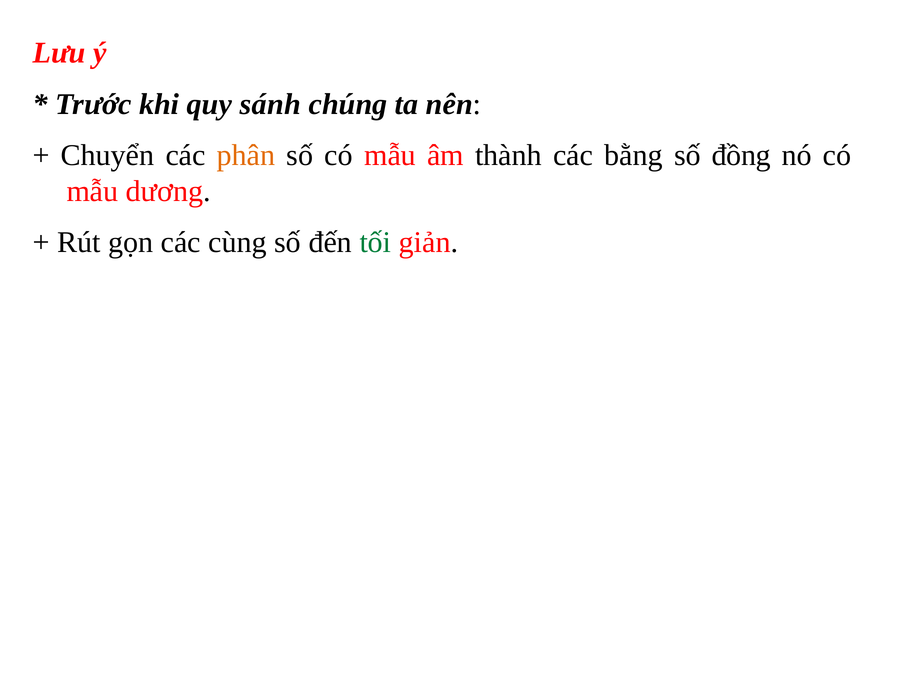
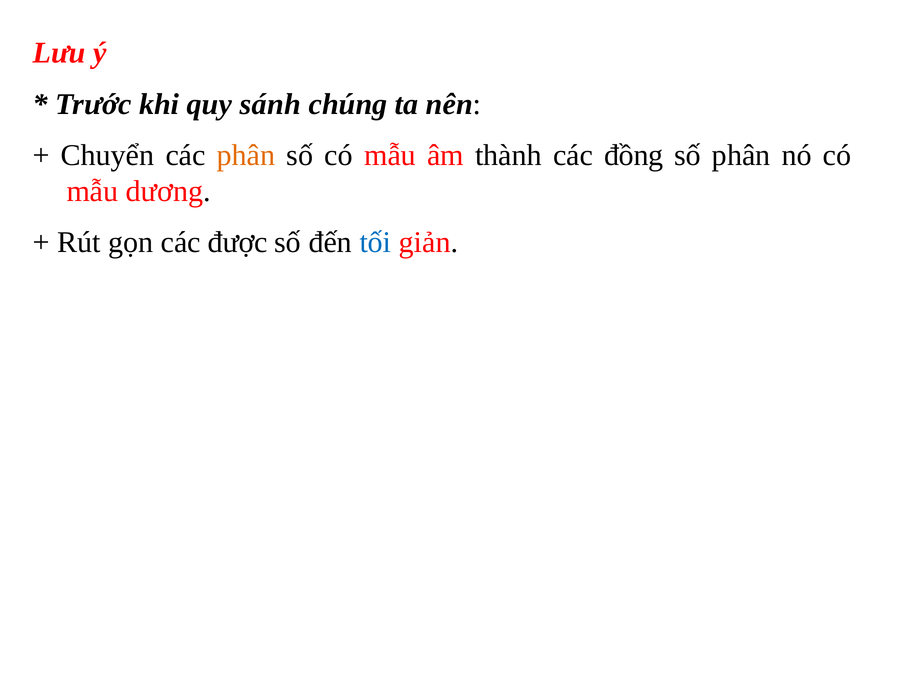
bằng: bằng -> đồng
số đồng: đồng -> phân
cùng: cùng -> được
tối colour: green -> blue
